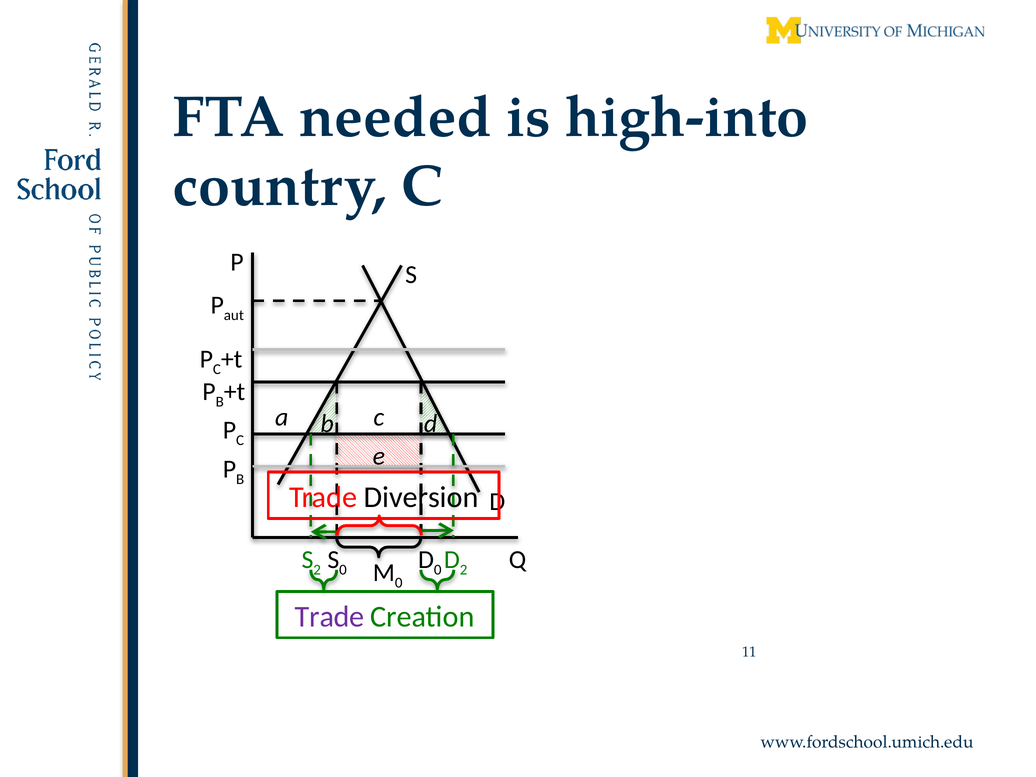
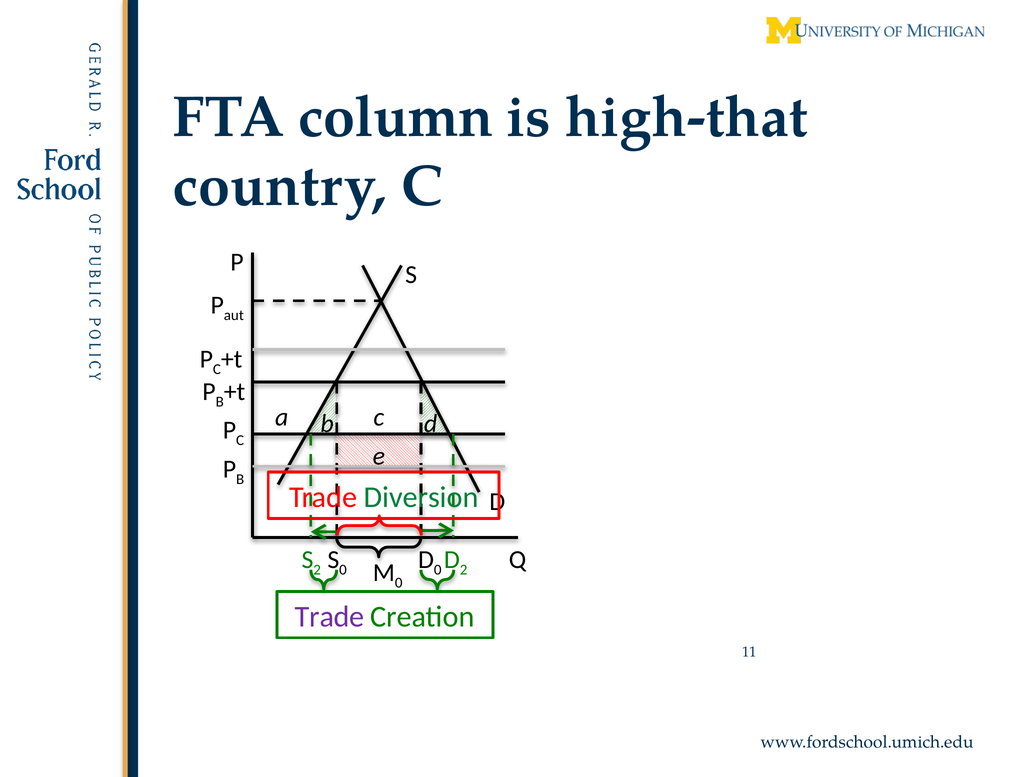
needed: needed -> column
high-into: high-into -> high-that
Diversion colour: black -> green
